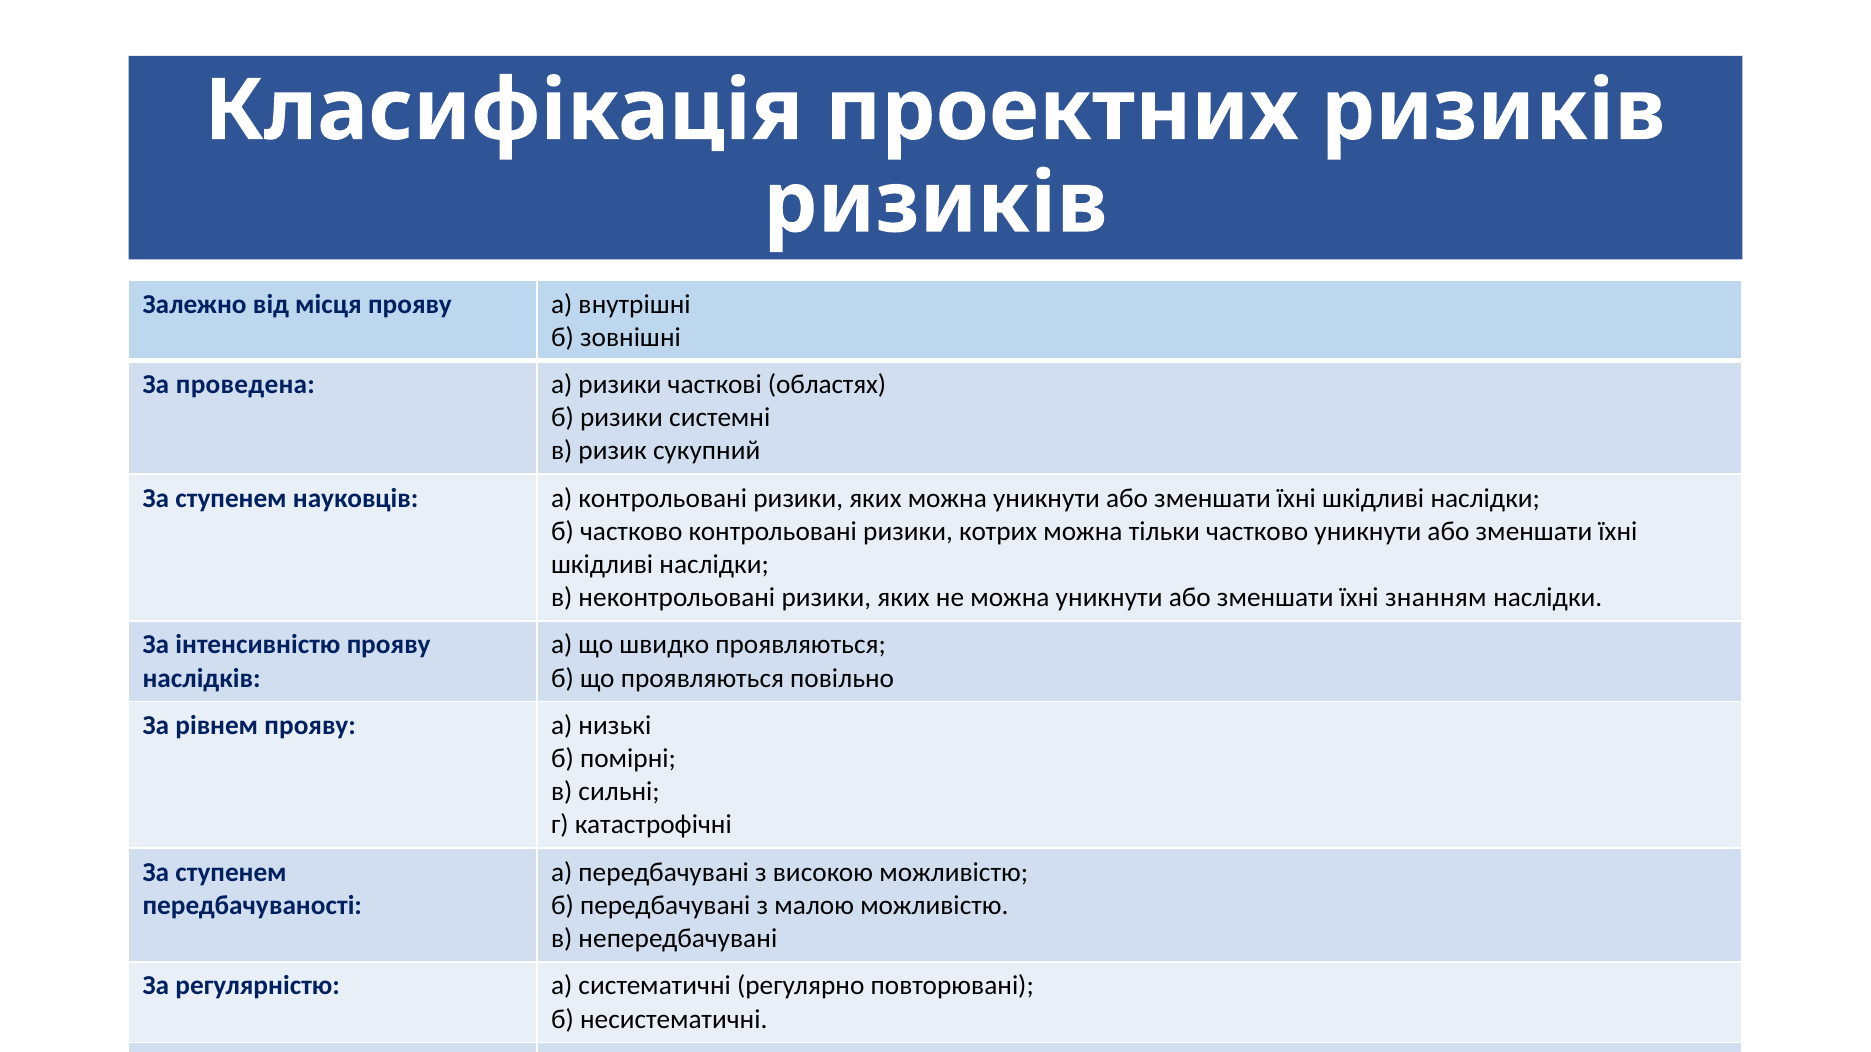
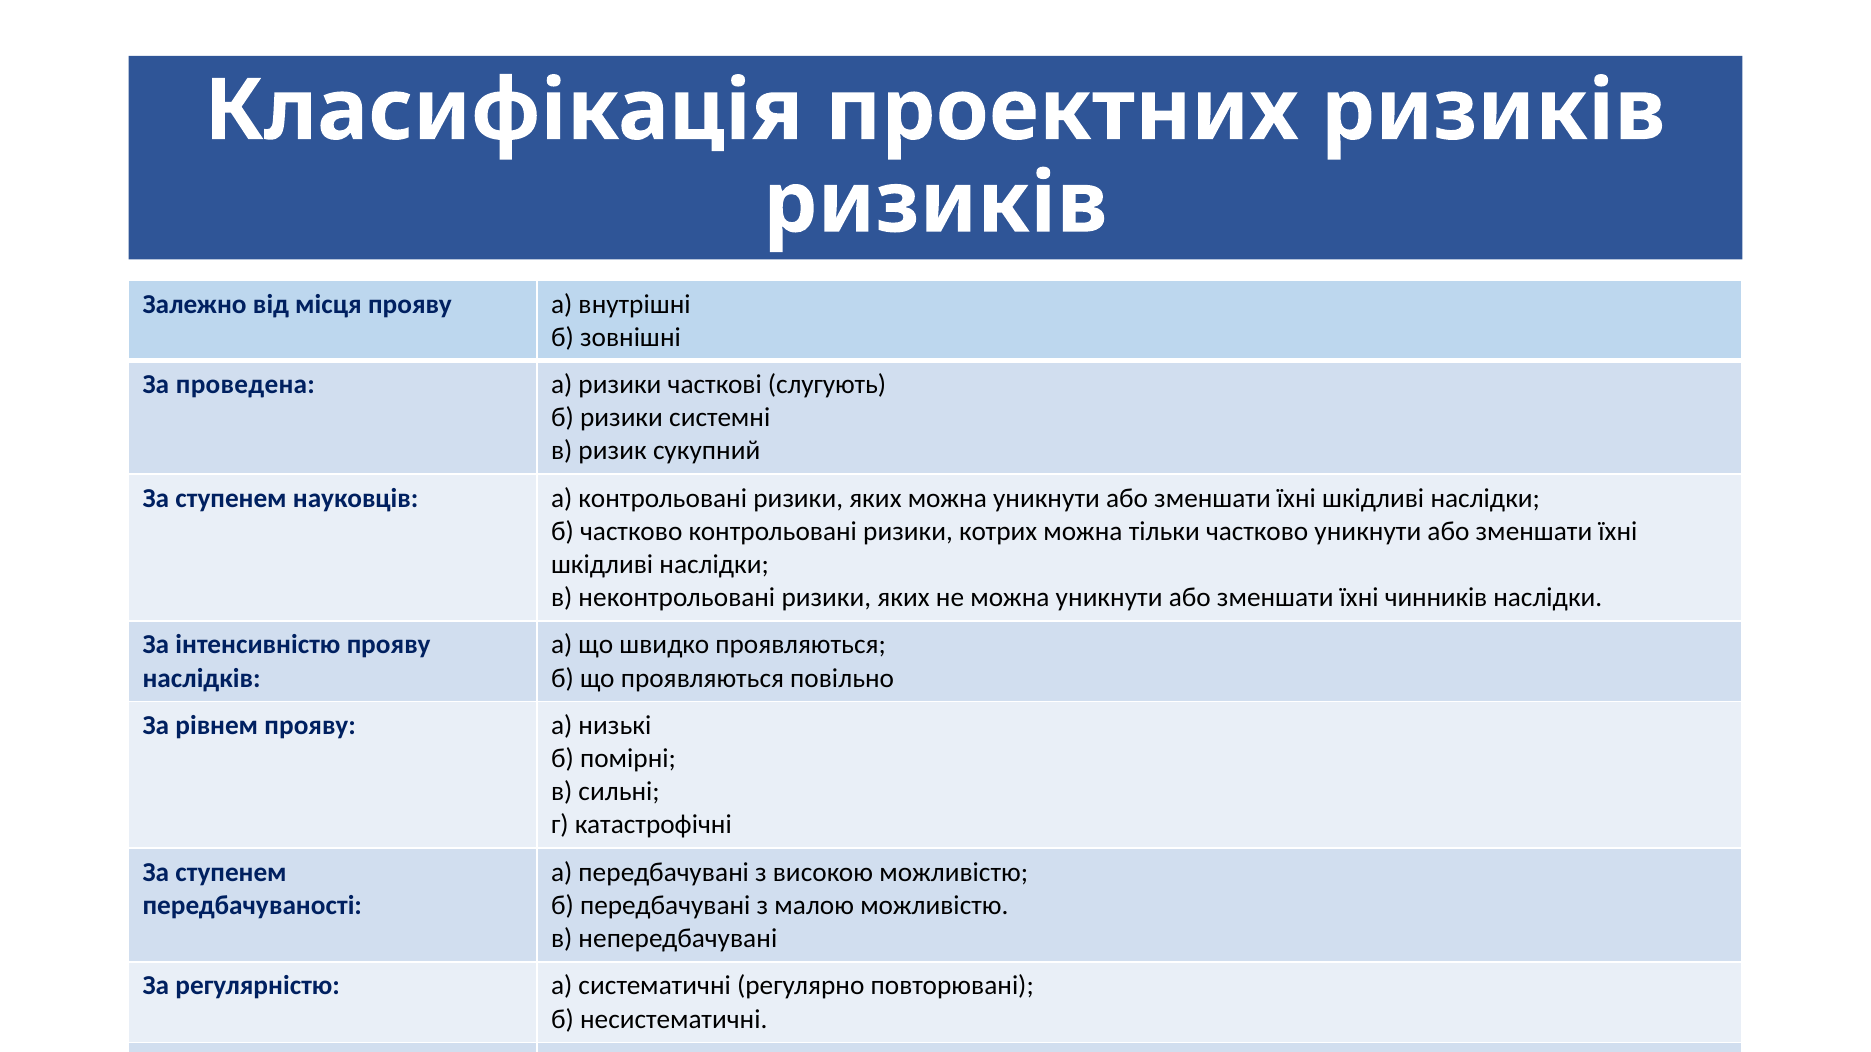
областях: областях -> слугують
знанням: знанням -> чинників
